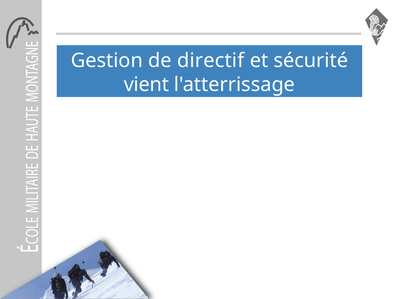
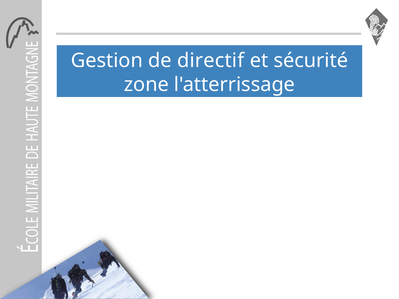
vient: vient -> zone
